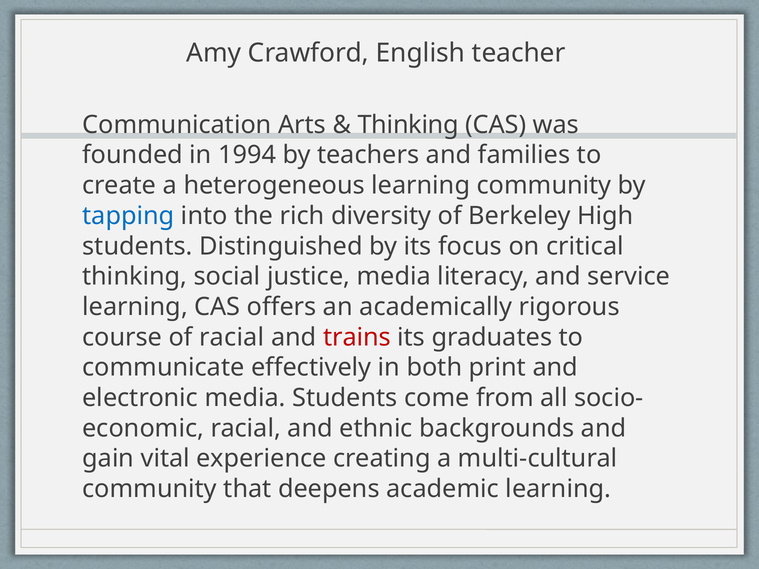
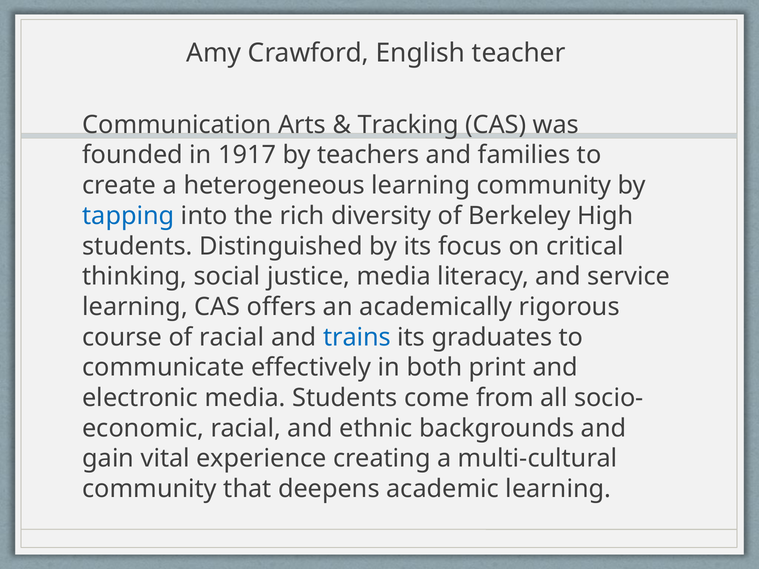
Thinking at (408, 125): Thinking -> Tracking
1994: 1994 -> 1917
trains colour: red -> blue
